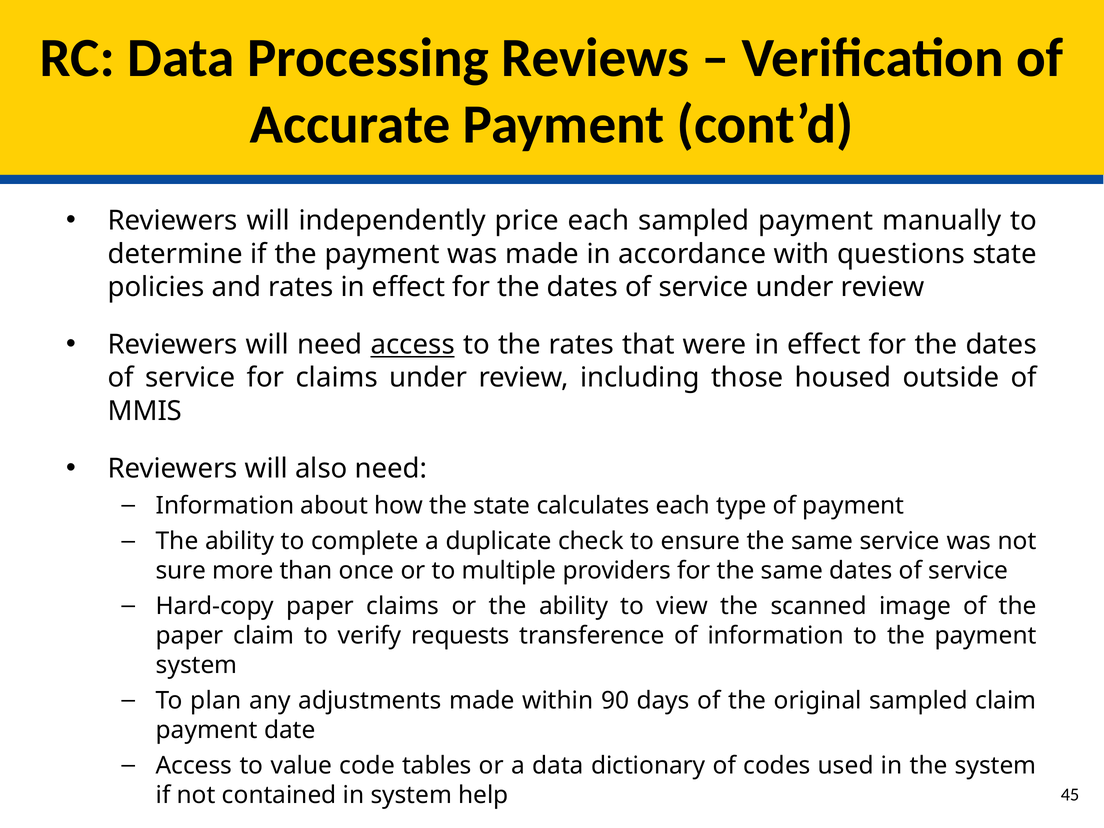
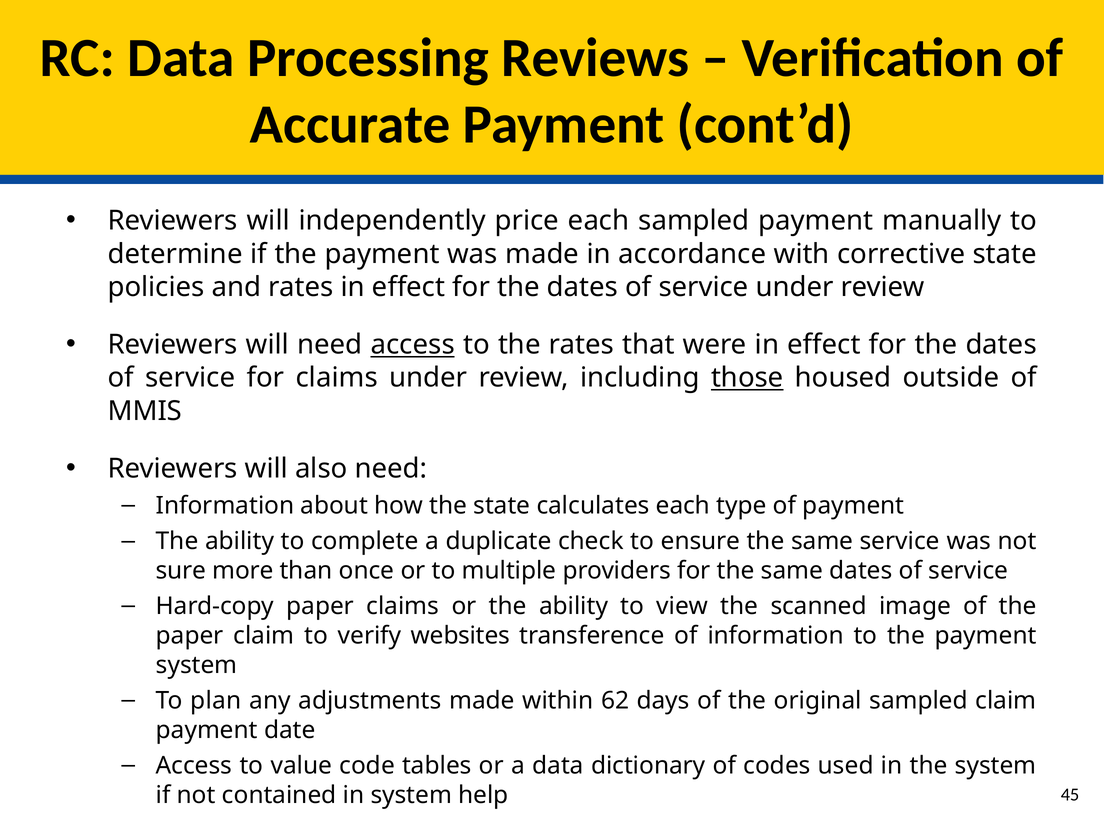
questions: questions -> corrective
those underline: none -> present
requests: requests -> websites
90: 90 -> 62
